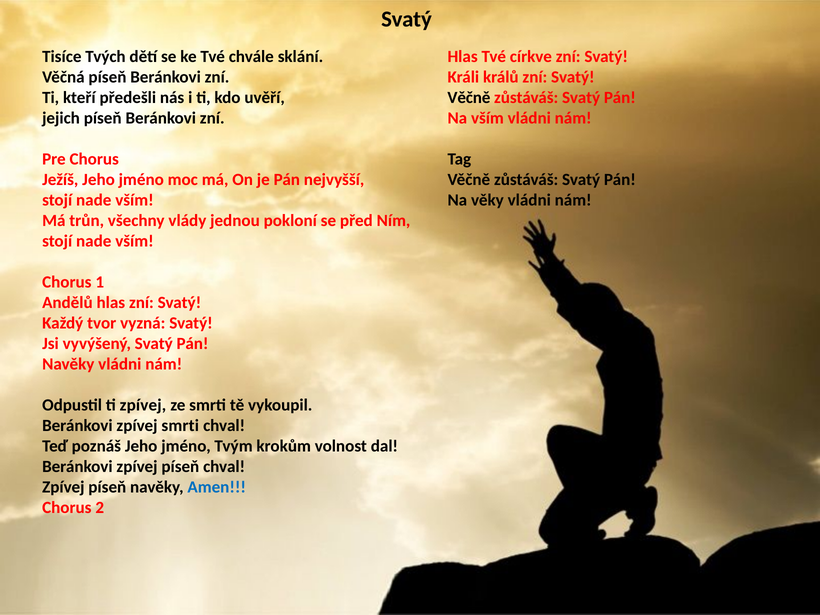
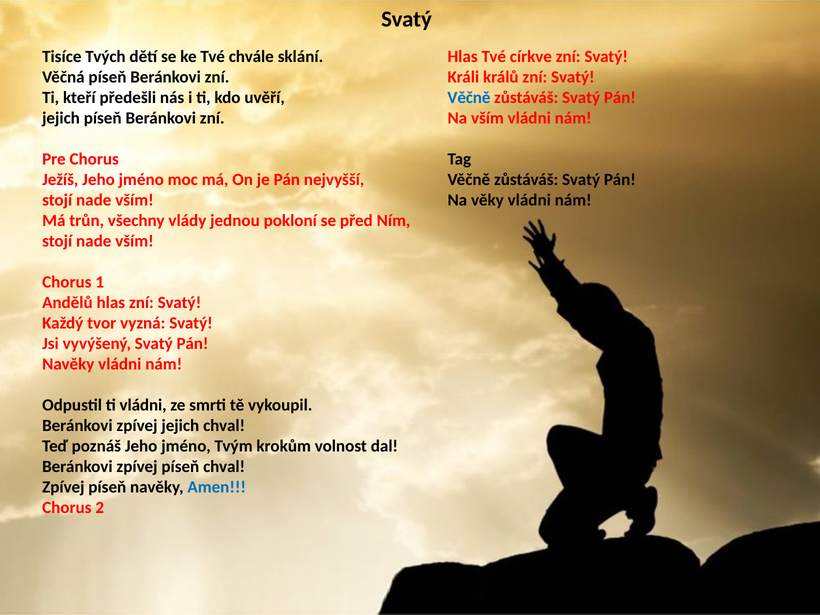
Věčně at (469, 97) colour: black -> blue
ti zpívej: zpívej -> vládni
zpívej smrti: smrti -> jejich
